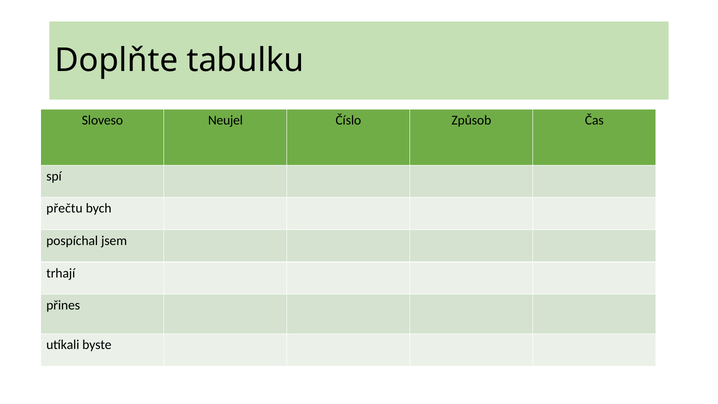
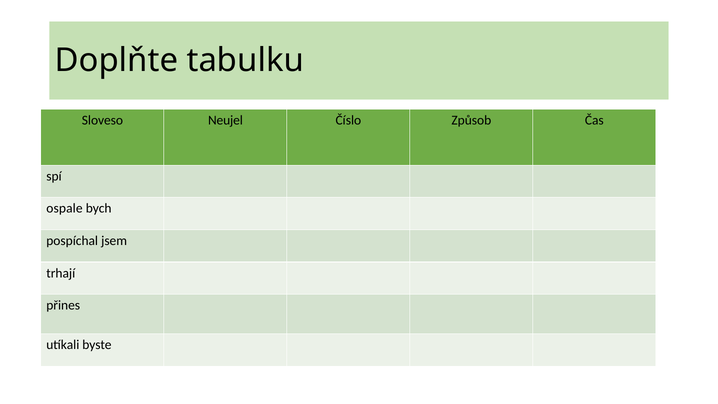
přečtu: přečtu -> ospale
